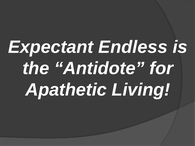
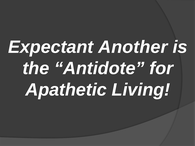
Endless: Endless -> Another
